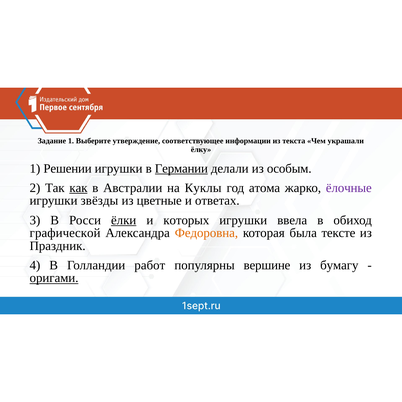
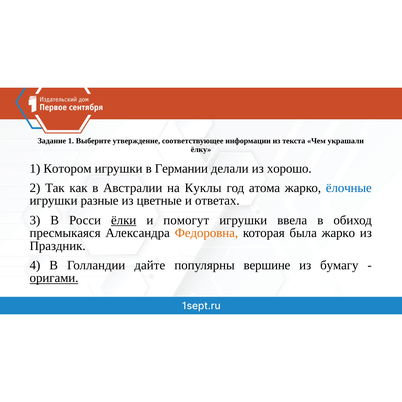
Решении: Решении -> Котором
Германии underline: present -> none
особым: особым -> хорошо
как underline: present -> none
ёлочные colour: purple -> blue
звёзды: звёзды -> разные
которых: которых -> помогут
графической: графической -> пресмыкаяся
была тексте: тексте -> жарко
работ: работ -> дайте
